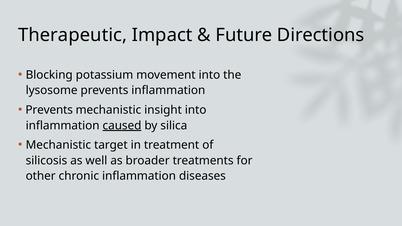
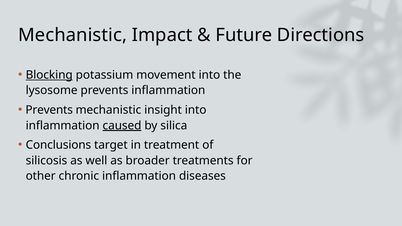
Therapeutic at (73, 35): Therapeutic -> Mechanistic
Blocking underline: none -> present
Mechanistic at (58, 145): Mechanistic -> Conclusions
